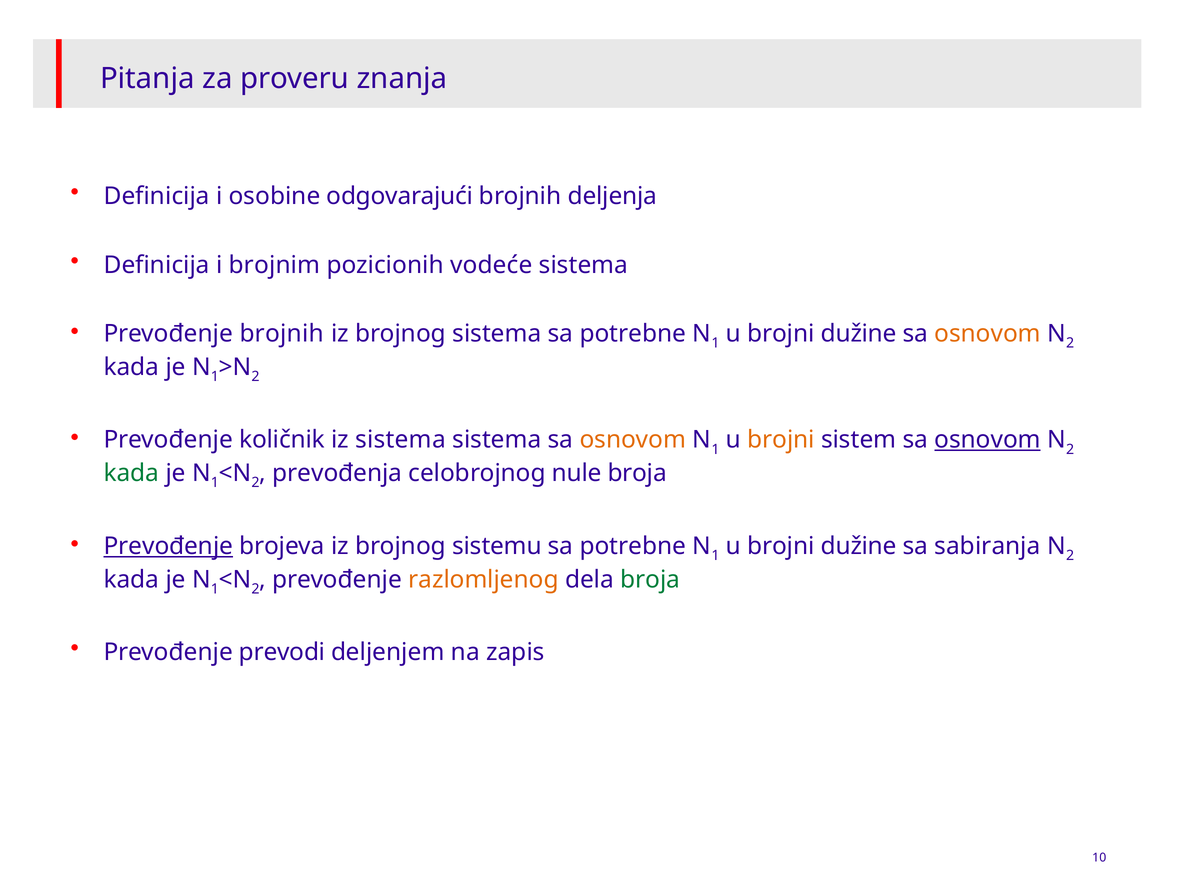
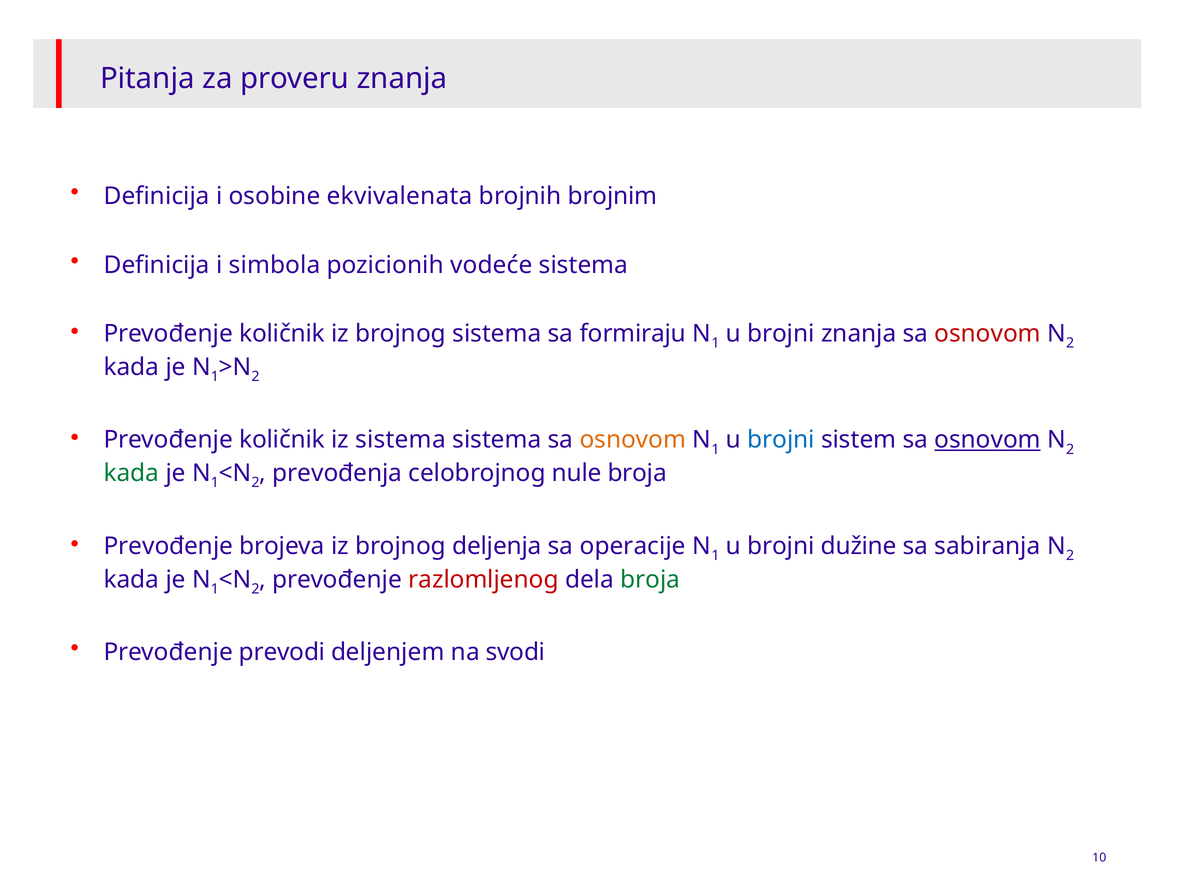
odgovarajući: odgovarajući -> ekvivalenata
deljenja: deljenja -> brojnim
brojnim: brojnim -> simbola
brojnih at (282, 334): brojnih -> količnik
sistema sa potrebne: potrebne -> formiraju
dužine at (859, 334): dužine -> znanja
osnovom at (988, 334) colour: orange -> red
brojni at (781, 440) colour: orange -> blue
Prevođenje at (168, 546) underline: present -> none
sistemu: sistemu -> deljenja
potrebne at (633, 546): potrebne -> operacije
razlomljenog colour: orange -> red
zapis: zapis -> svodi
